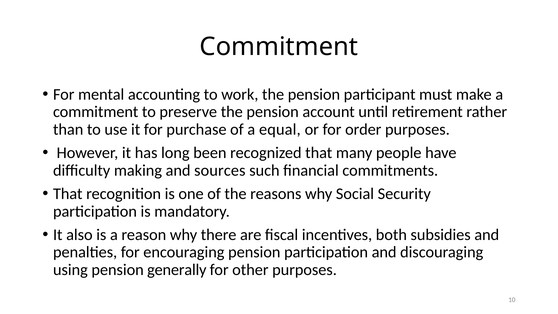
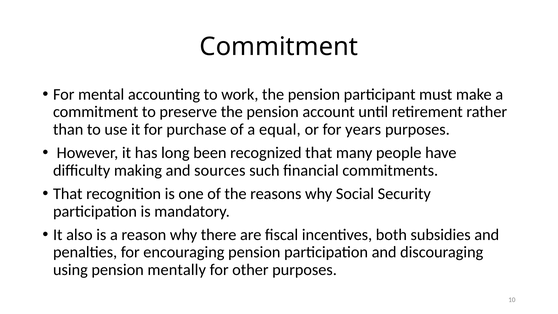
order: order -> years
generally: generally -> mentally
